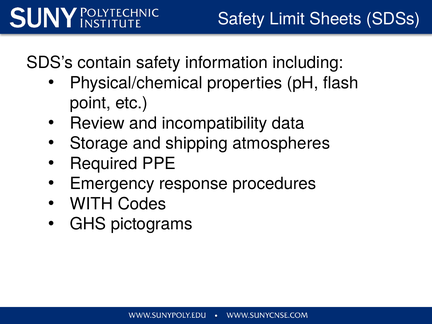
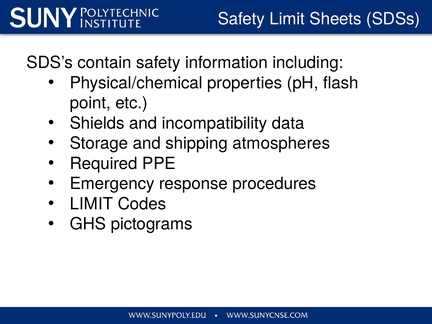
Review: Review -> Shields
WITH at (91, 204): WITH -> LIMIT
